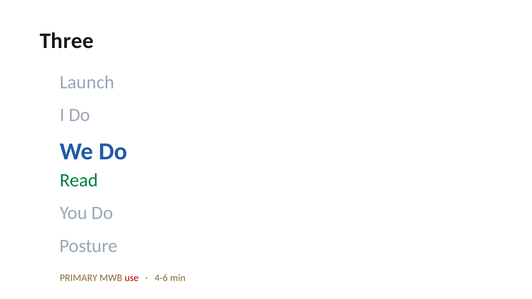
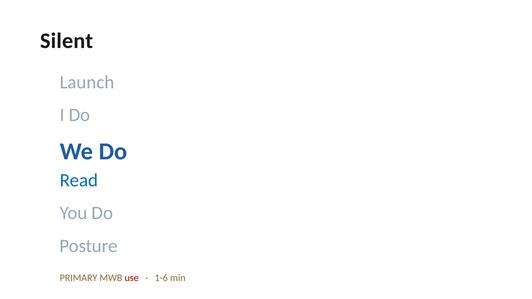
Three: Three -> Silent
Read colour: green -> blue
4-6: 4-6 -> 1-6
